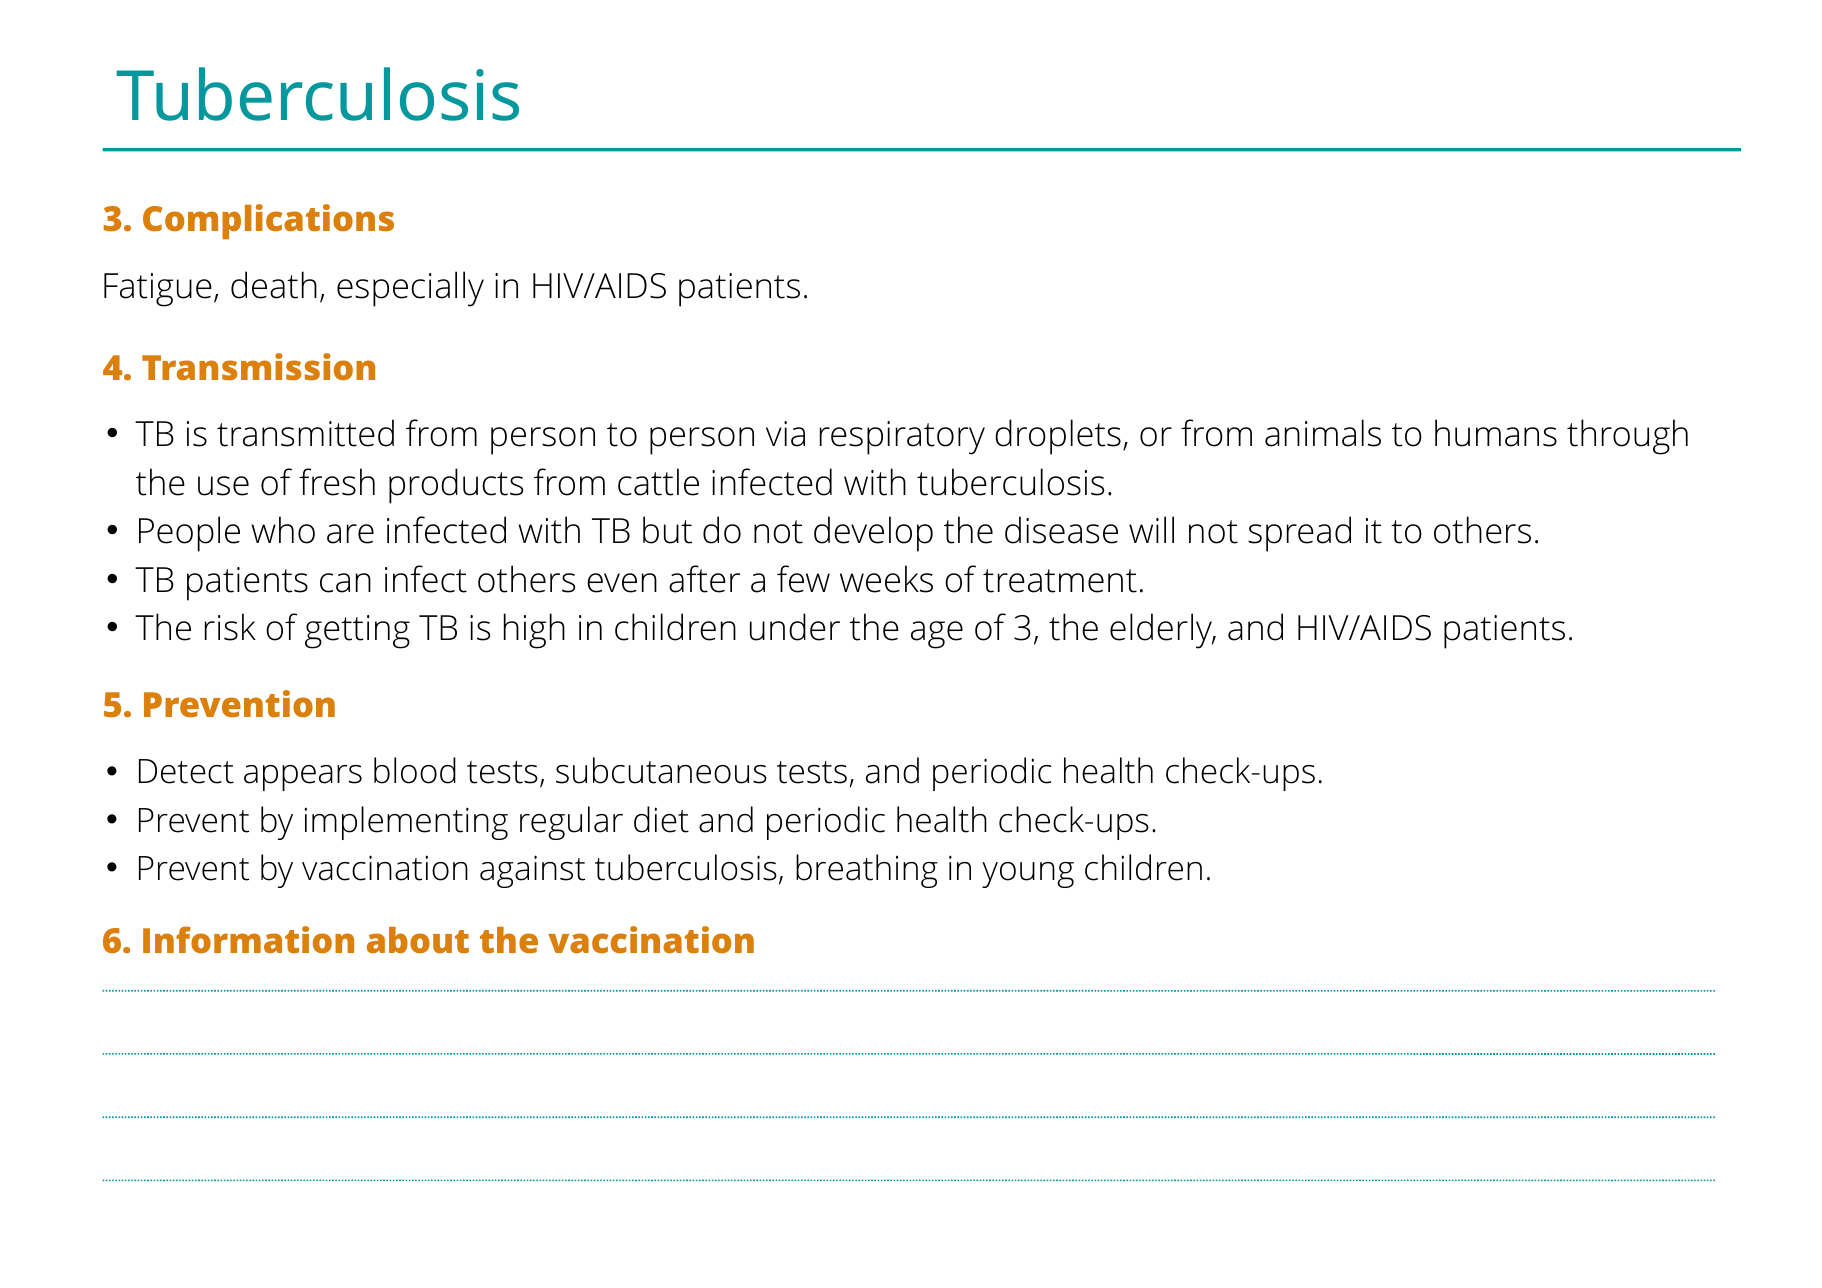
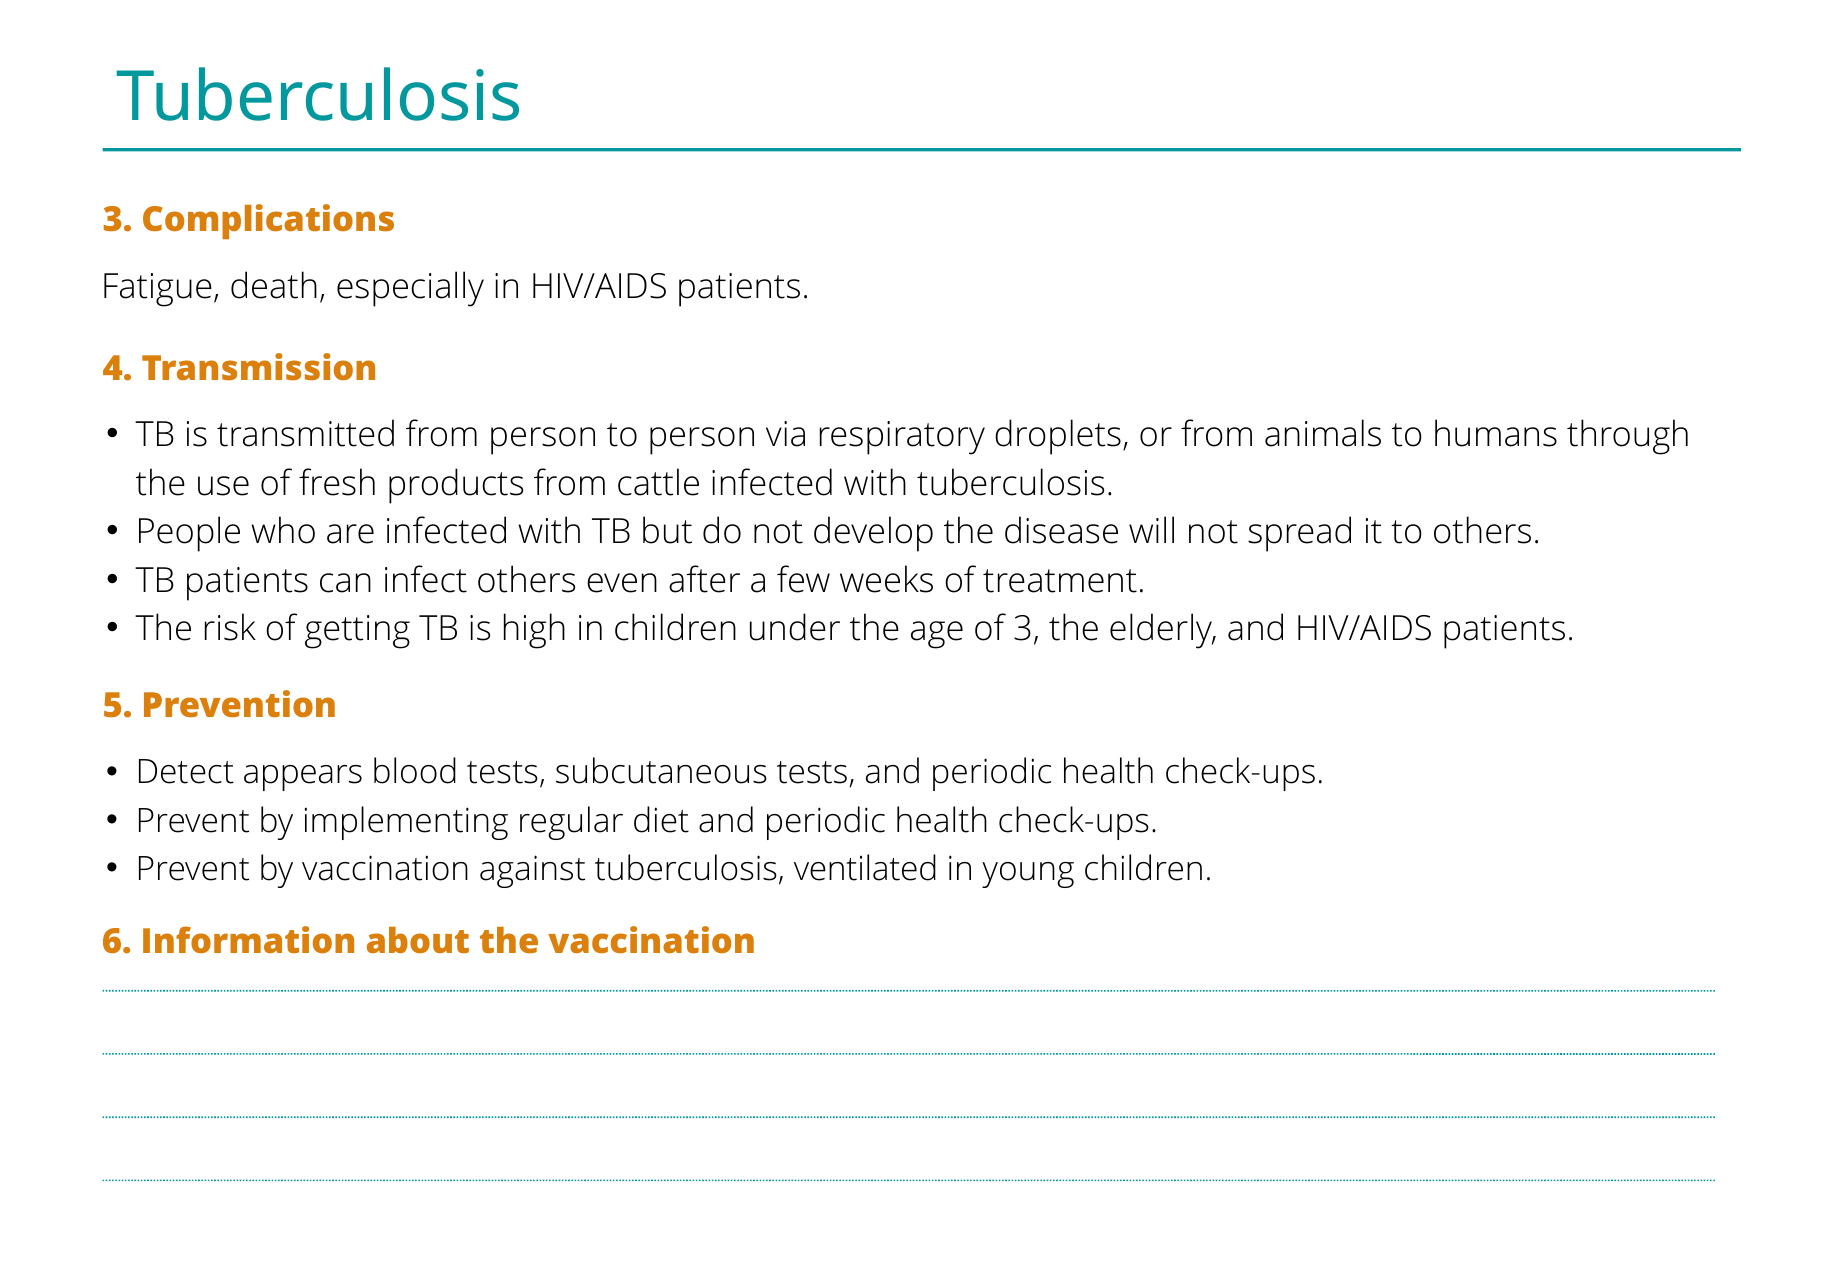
breathing: breathing -> ventilated
